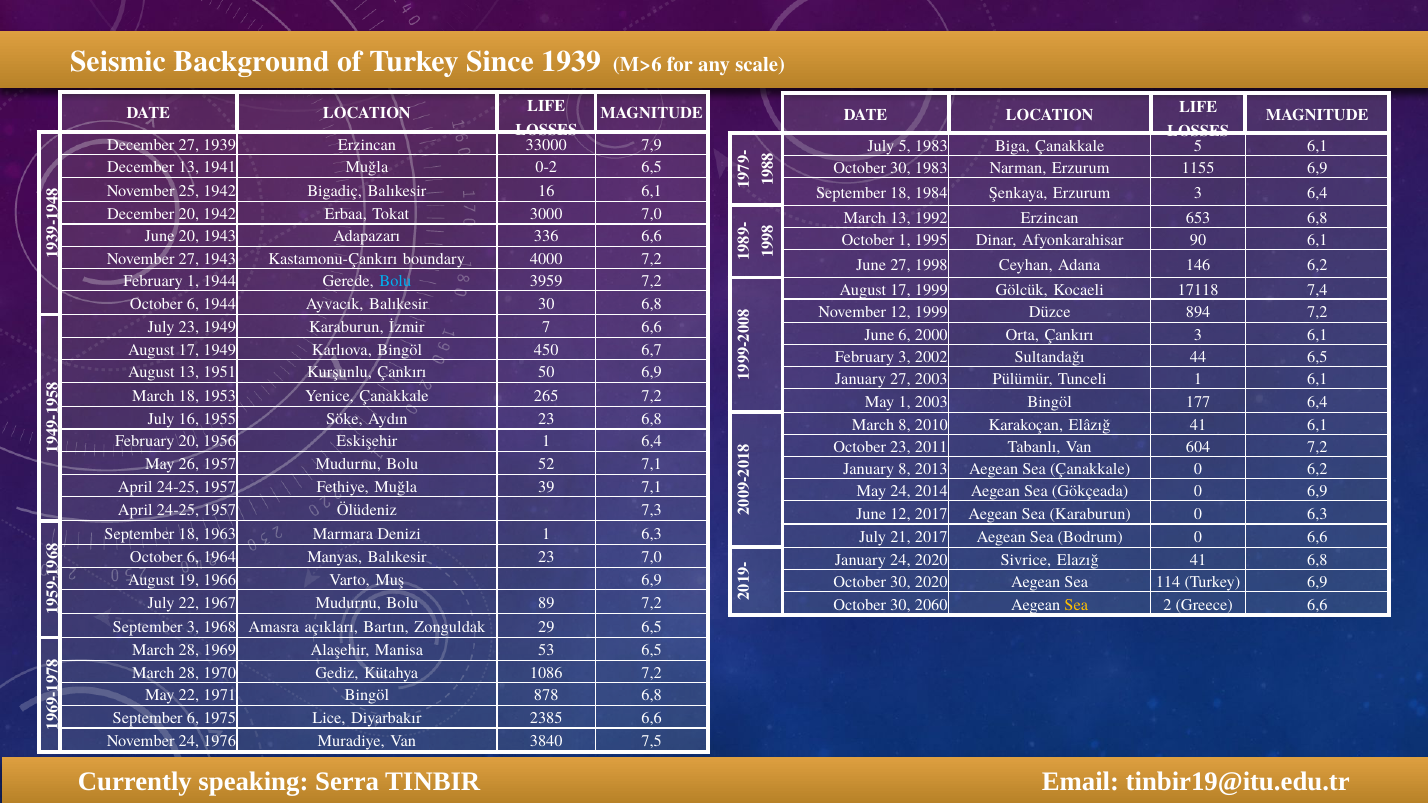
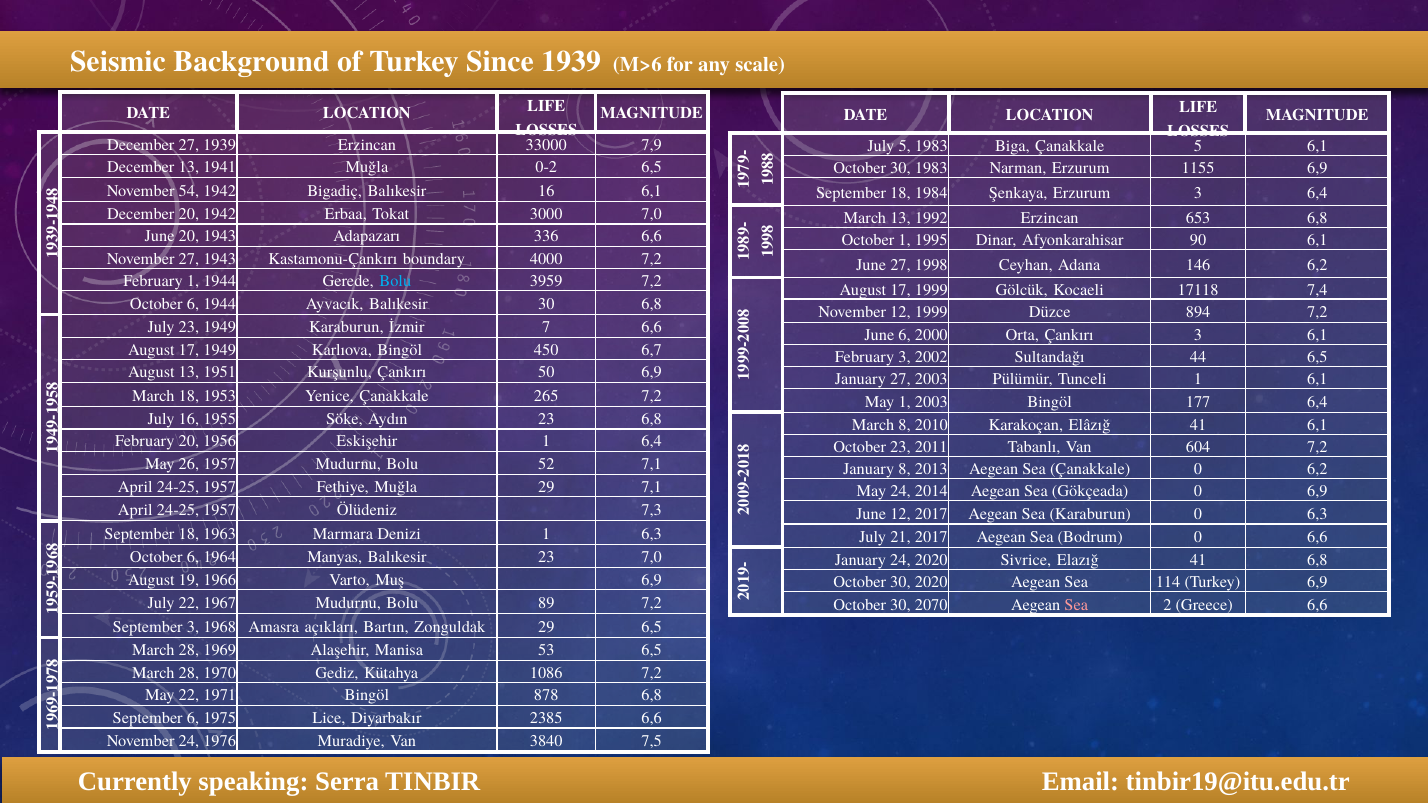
25: 25 -> 54
Muğla 39: 39 -> 29
2060: 2060 -> 2070
Sea at (1076, 605) colour: yellow -> pink
